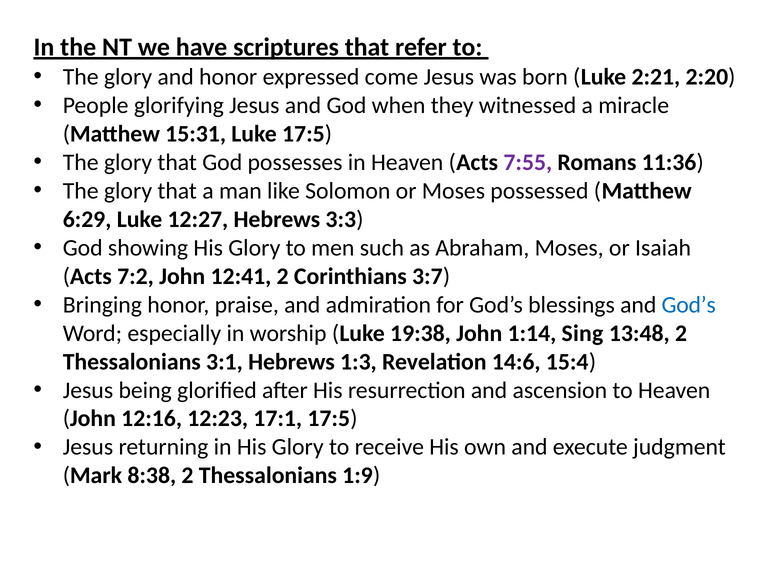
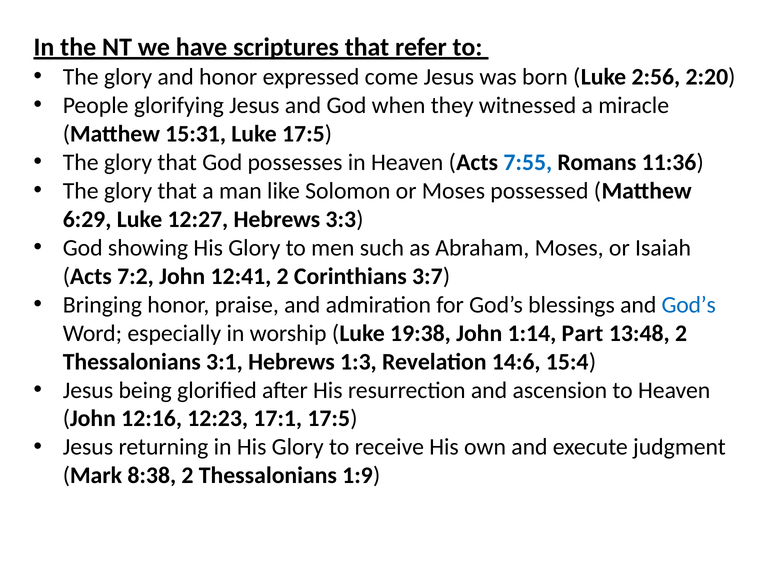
2:21: 2:21 -> 2:56
7:55 colour: purple -> blue
Sing: Sing -> Part
